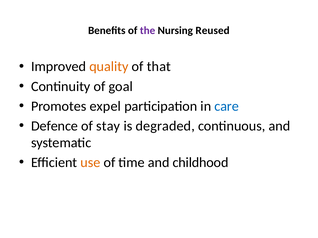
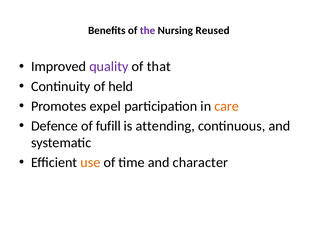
quality colour: orange -> purple
goal: goal -> held
care colour: blue -> orange
stay: stay -> fufill
degraded: degraded -> attending
childhood: childhood -> character
